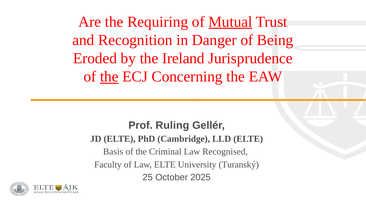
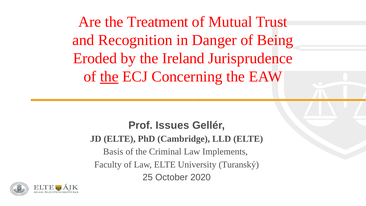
Requiring: Requiring -> Treatment
Mutual underline: present -> none
Ruling: Ruling -> Issues
Recognised: Recognised -> Implements
2025: 2025 -> 2020
